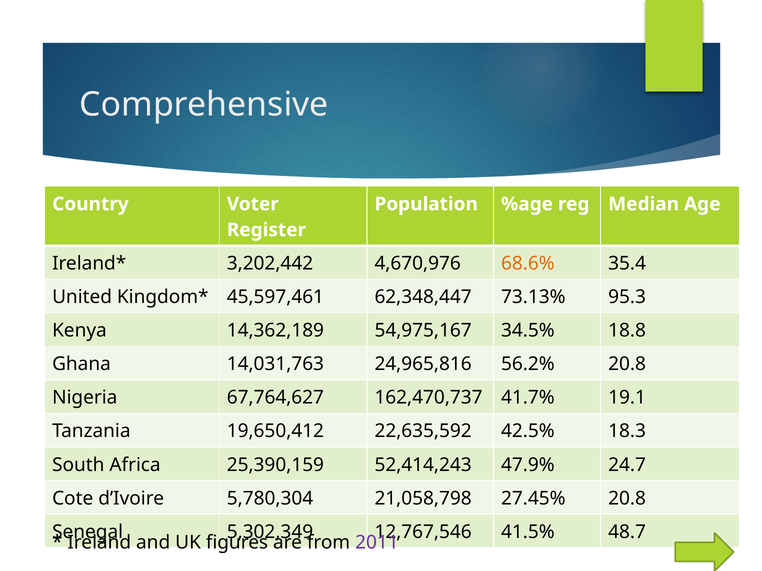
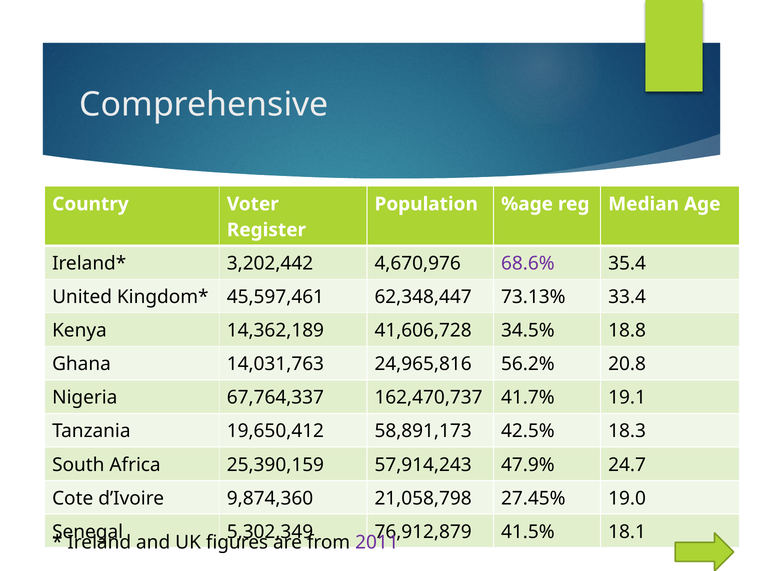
68.6% colour: orange -> purple
95.3: 95.3 -> 33.4
54,975,167: 54,975,167 -> 41,606,728
67,764,627: 67,764,627 -> 67,764,337
22,635,592: 22,635,592 -> 58,891,173
52,414,243: 52,414,243 -> 57,914,243
5,780,304: 5,780,304 -> 9,874,360
27.45% 20.8: 20.8 -> 19.0
12,767,546: 12,767,546 -> 76,912,879
48.7: 48.7 -> 18.1
